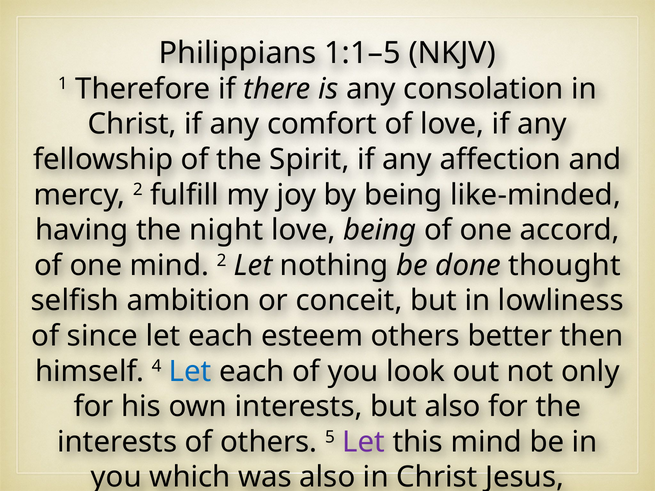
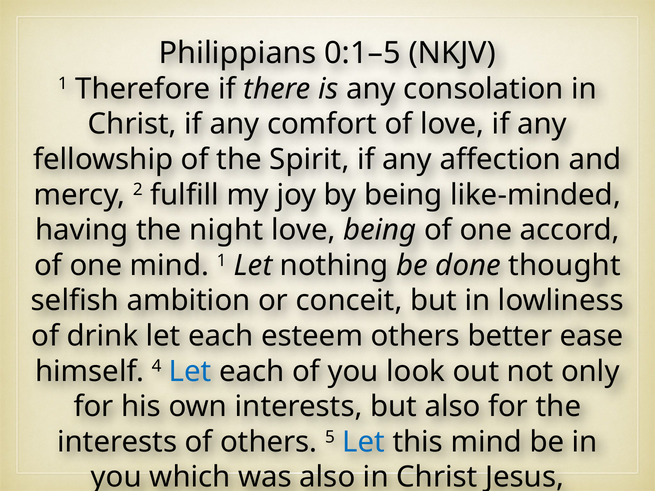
1:1–5: 1:1–5 -> 0:1–5
mind 2: 2 -> 1
since: since -> drink
then: then -> ease
Let at (364, 442) colour: purple -> blue
